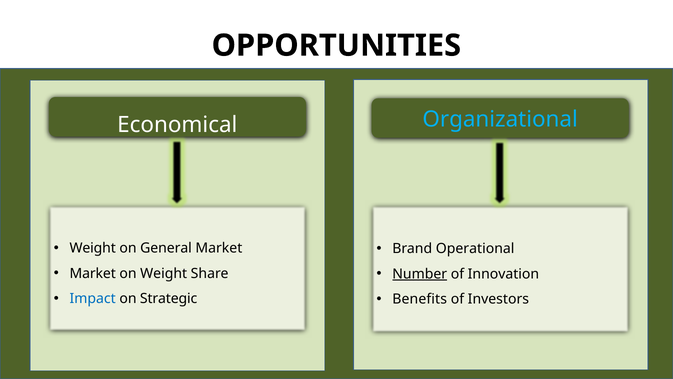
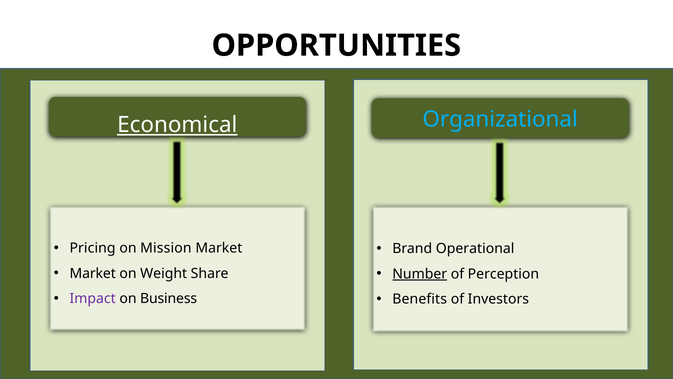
Economical underline: none -> present
Weight at (93, 248): Weight -> Pricing
General: General -> Mission
Innovation: Innovation -> Perception
Impact colour: blue -> purple
Strategic: Strategic -> Business
